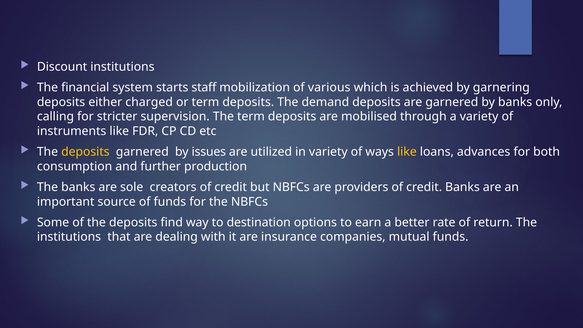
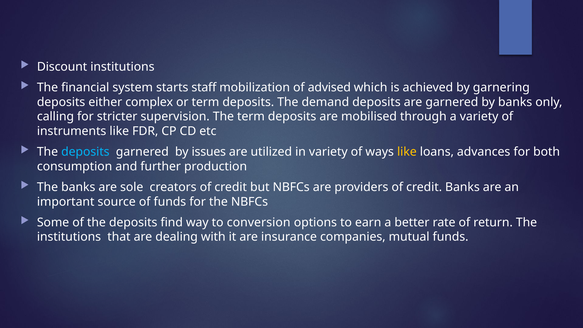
various: various -> advised
charged: charged -> complex
deposits at (85, 152) colour: yellow -> light blue
destination: destination -> conversion
